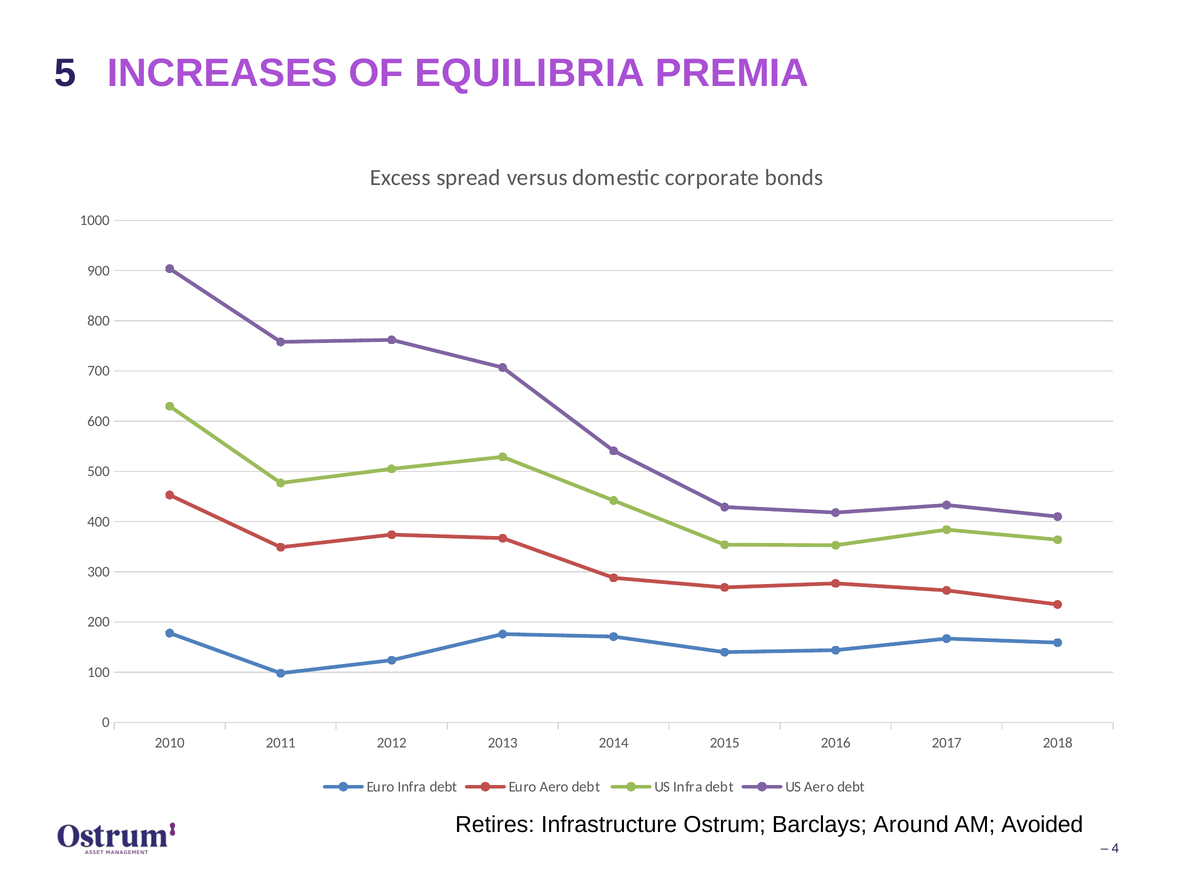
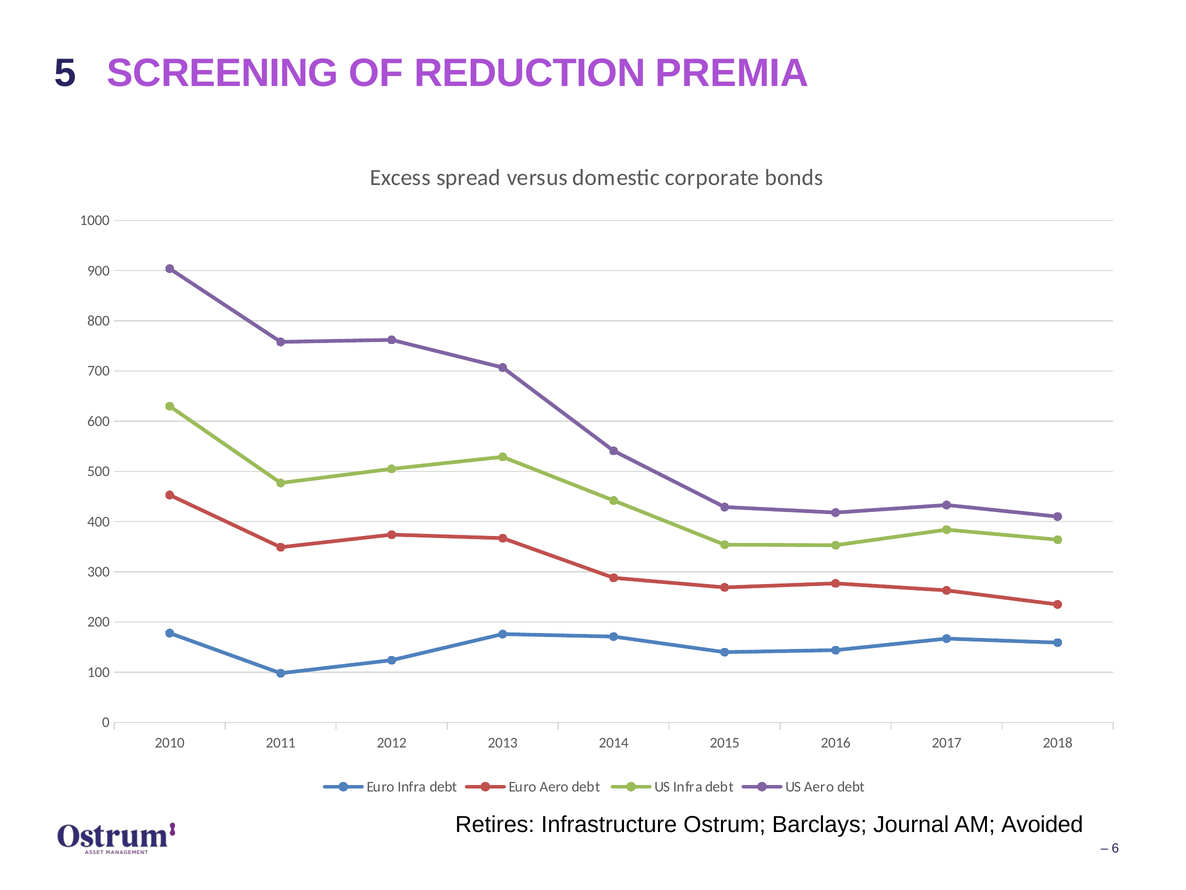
INCREASES: INCREASES -> SCREENING
EQUILIBRIA: EQUILIBRIA -> REDUCTION
Around: Around -> Journal
4: 4 -> 6
